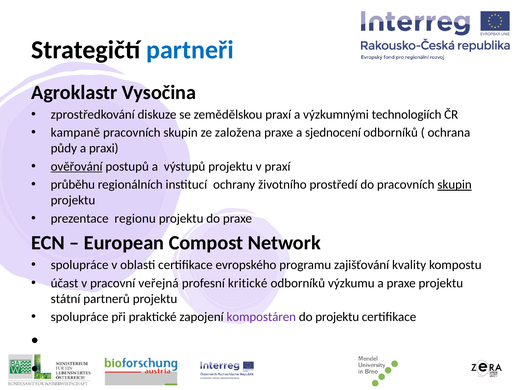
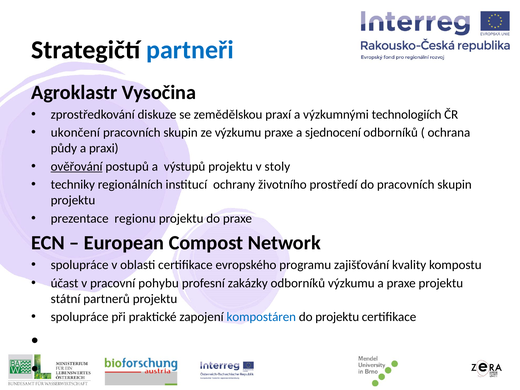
kampaně: kampaně -> ukončení
ze založena: založena -> výzkumu
v praxí: praxí -> stoly
průběhu: průběhu -> techniky
skupin at (455, 185) underline: present -> none
veřejná: veřejná -> pohybu
kritické: kritické -> zakázky
kompostáren colour: purple -> blue
